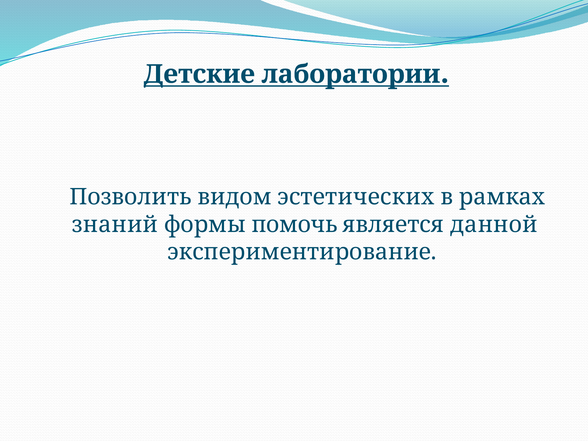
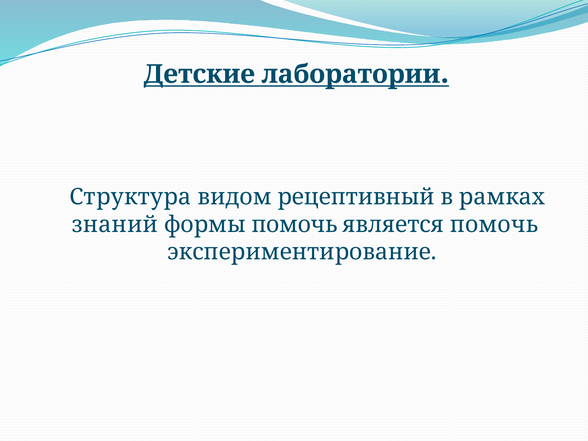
Позволить: Позволить -> Структура
эстетических: эстетических -> рецептивный
является данной: данной -> помочь
